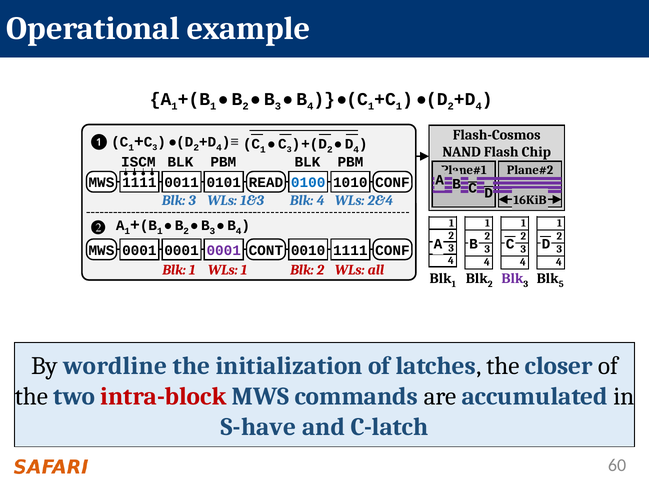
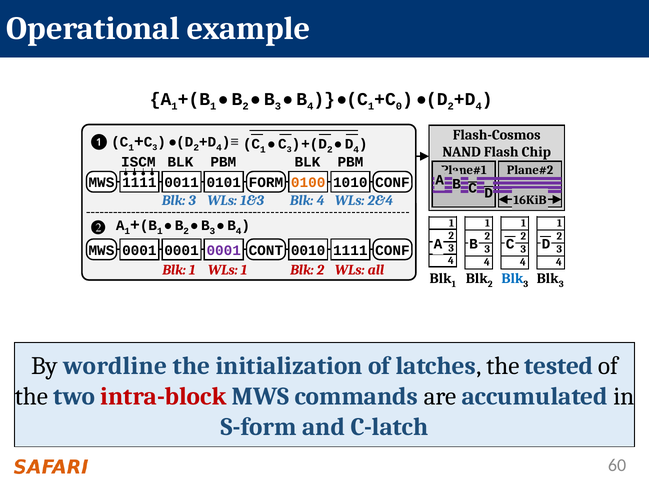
1 at (399, 106): 1 -> 0
READ: READ -> FORM
0100 colour: blue -> orange
Blk at (512, 278) colour: purple -> blue
5 at (561, 284): 5 -> 3
closer: closer -> tested
S-have: S-have -> S-form
